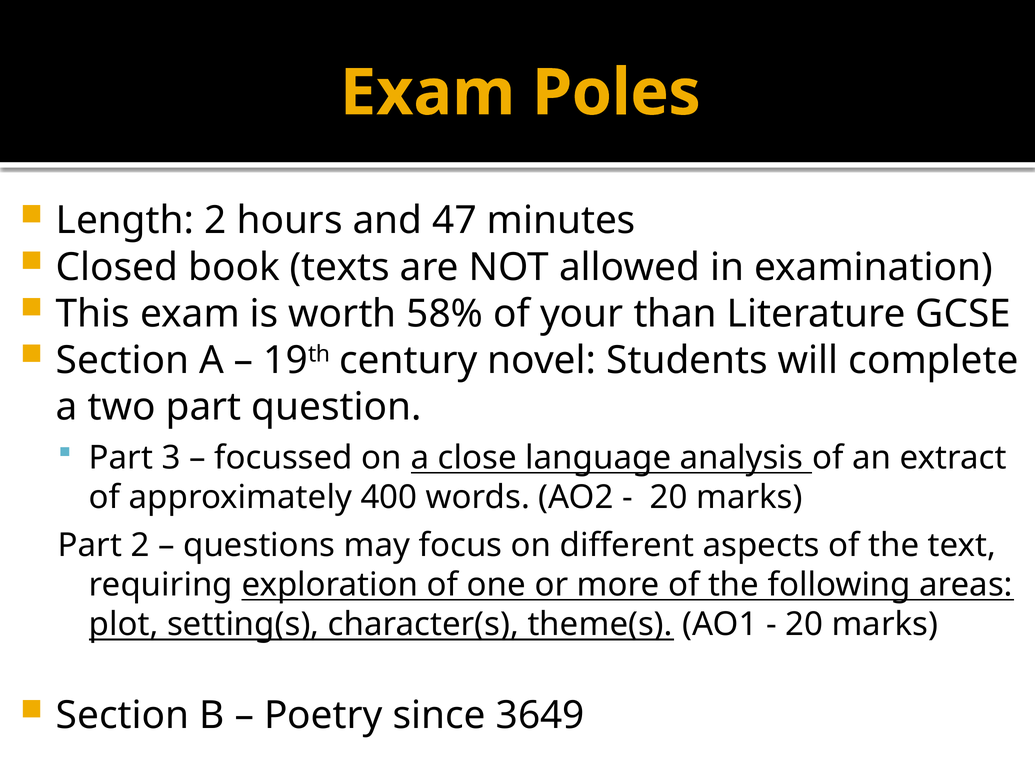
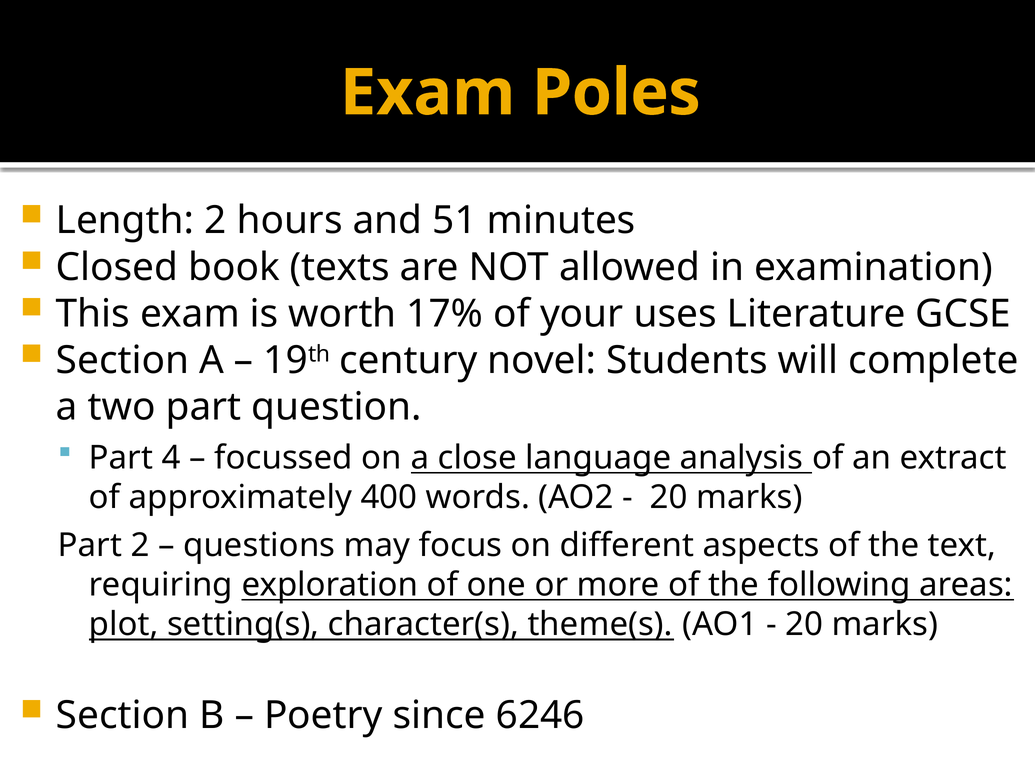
47: 47 -> 51
58%: 58% -> 17%
than: than -> uses
3: 3 -> 4
3649: 3649 -> 6246
